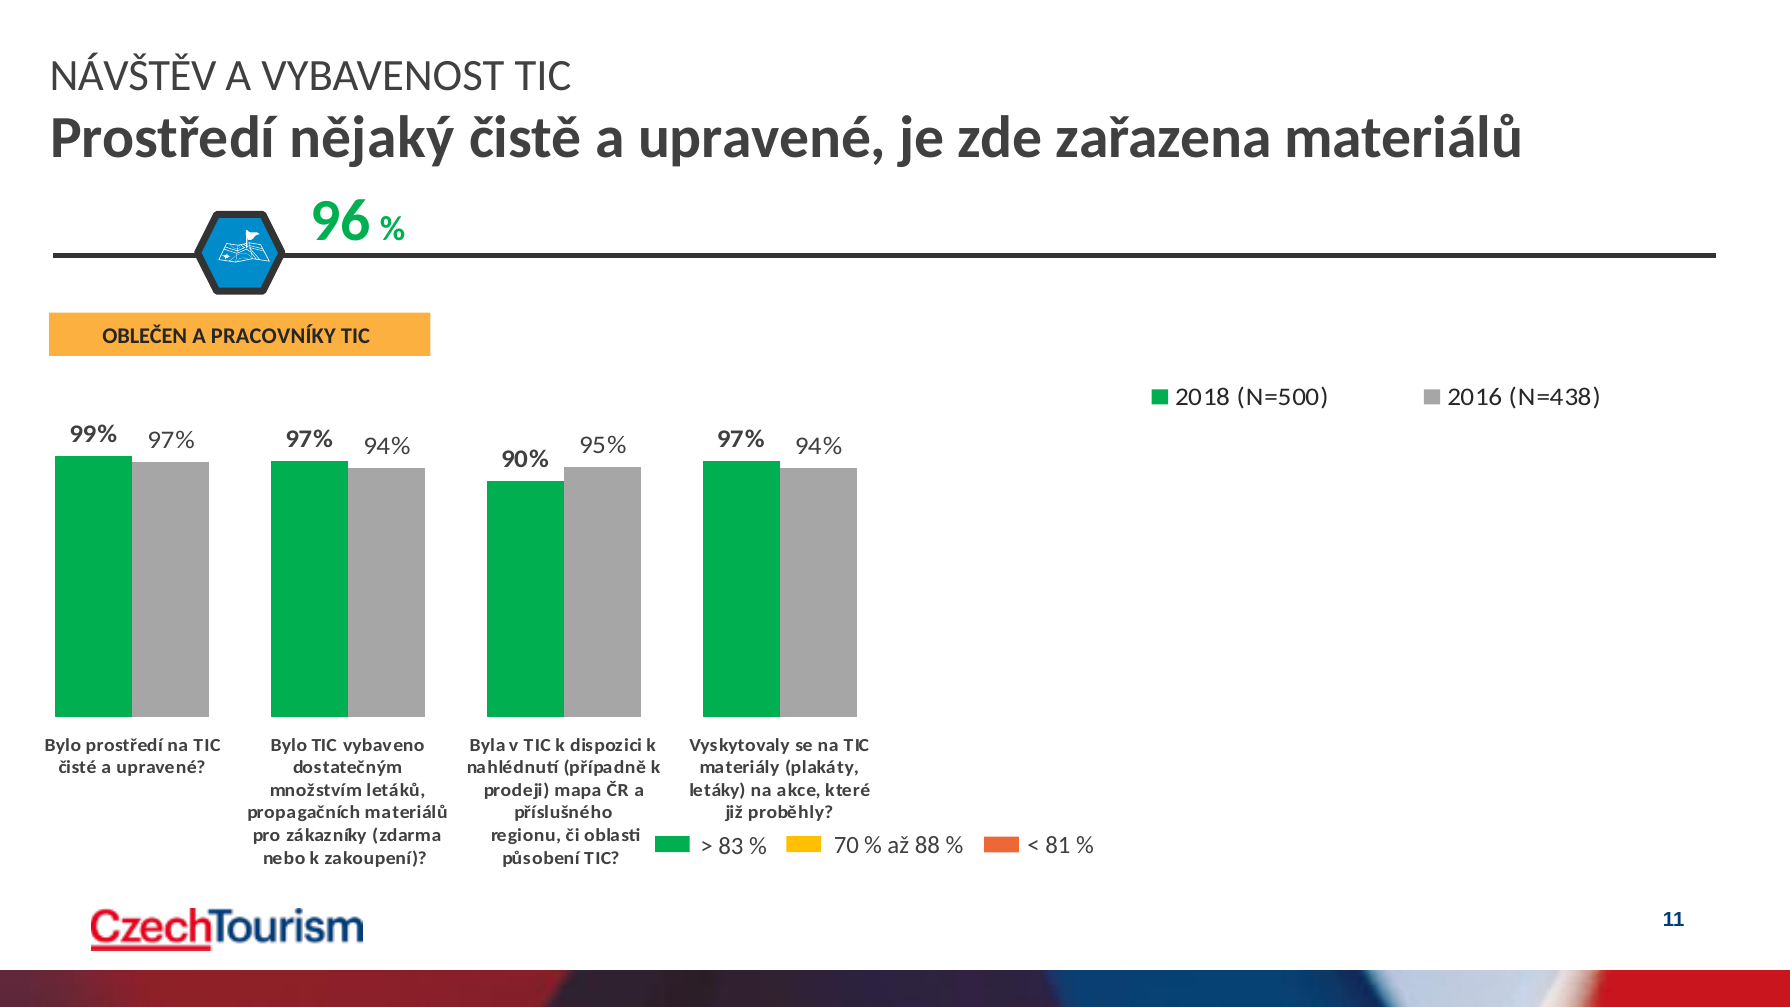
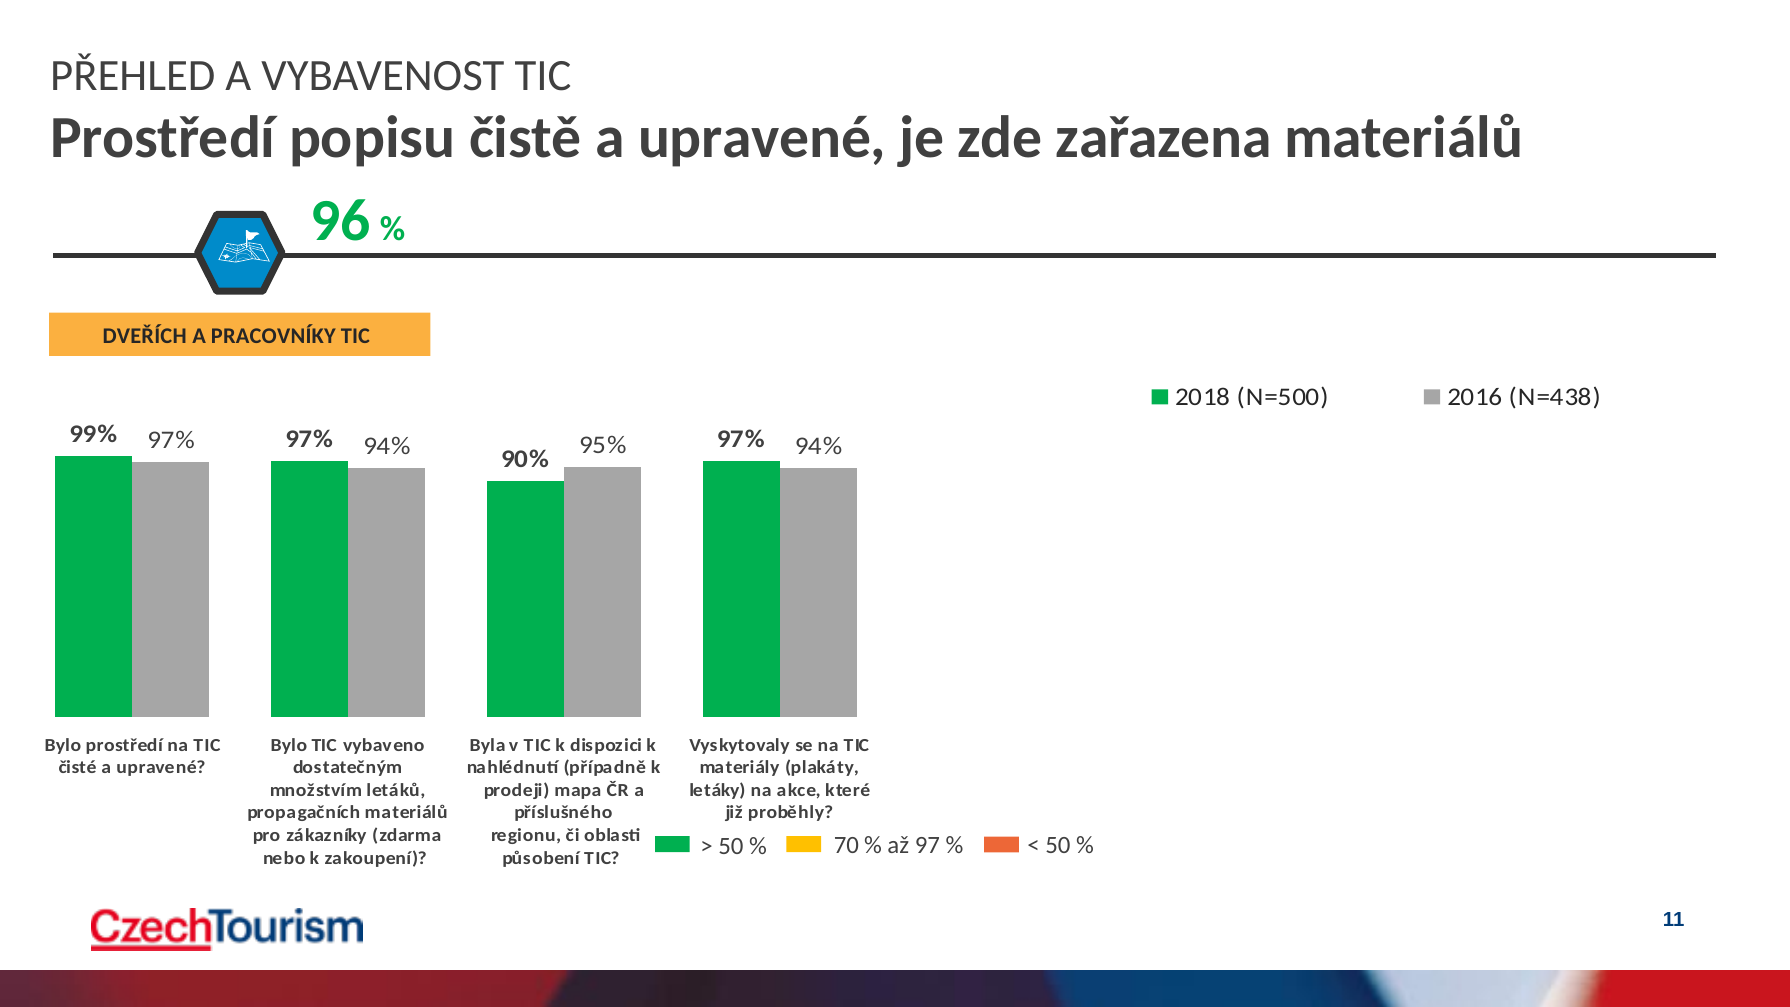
NÁVŠTĚV: NÁVŠTĚV -> PŘEHLED
nějaký: nějaký -> popisu
OBLEČEN: OBLEČEN -> DVEŘÍCH
88: 88 -> 97
83 at (731, 846): 83 -> 50
81 at (1058, 845): 81 -> 50
